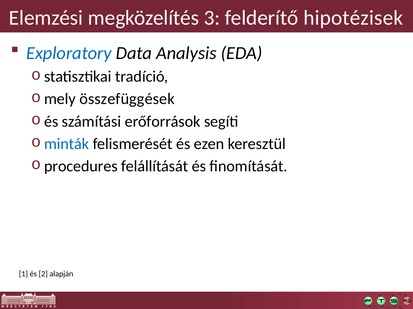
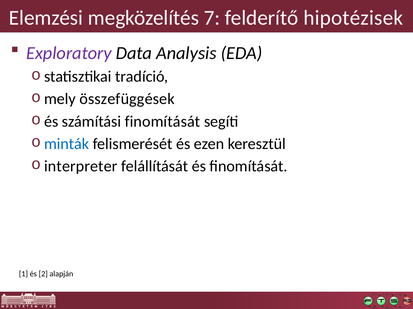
3: 3 -> 7
Exploratory colour: blue -> purple
számítási erőforrások: erőforrások -> finomítását
procedures: procedures -> interpreter
